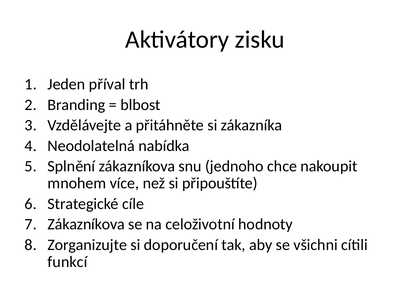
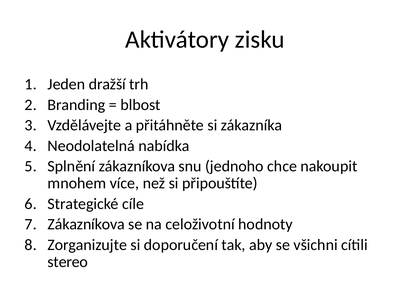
příval: příval -> dražší
funkcí: funkcí -> stereo
